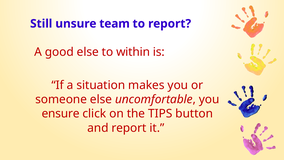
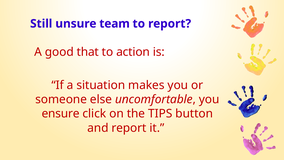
good else: else -> that
within: within -> action
